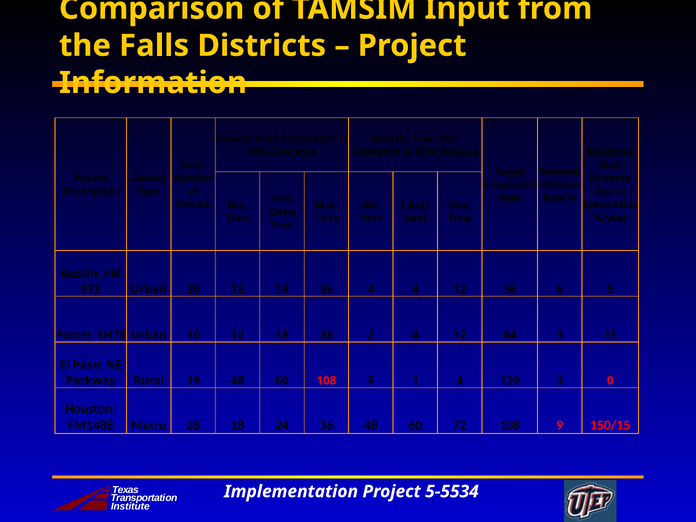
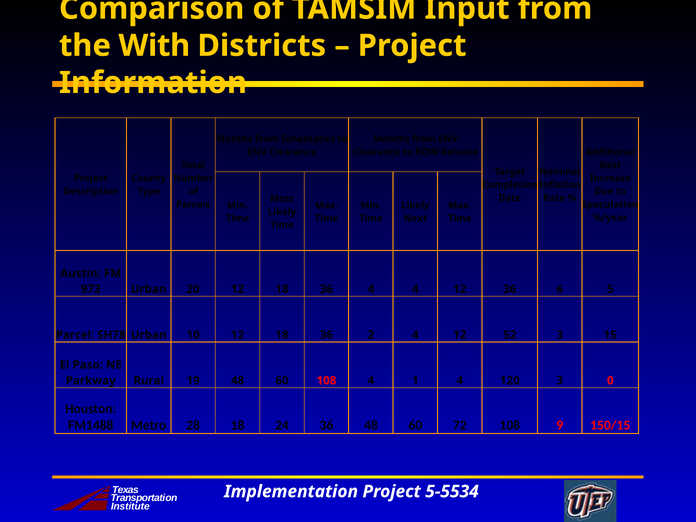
Falls: Falls -> With
That: That -> Best
64: 64 -> 52
108 5: 5 -> 4
